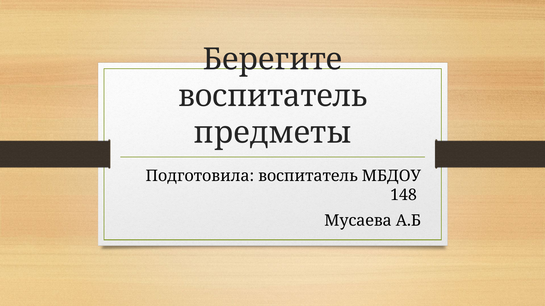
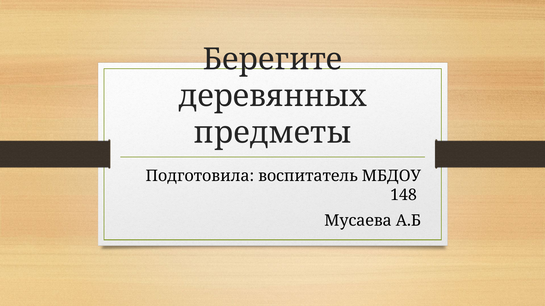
воспитатель at (273, 96): воспитатель -> деревянных
